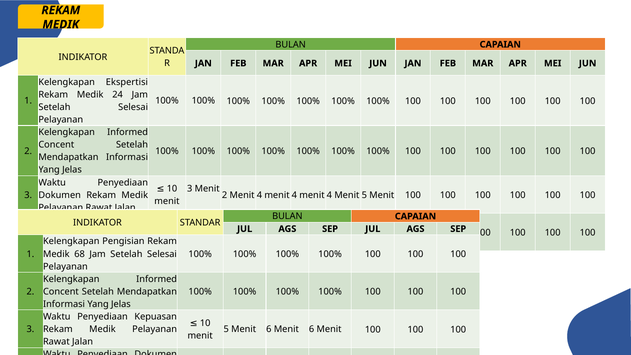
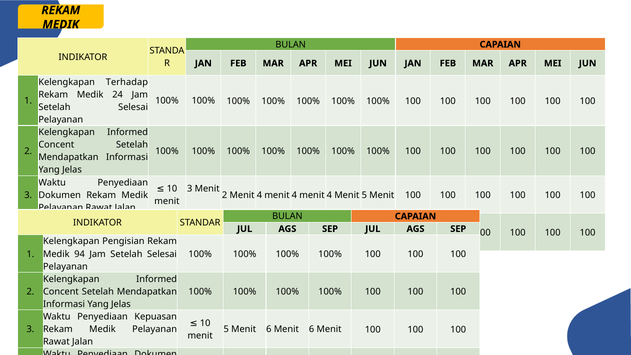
Ekspertisi: Ekspertisi -> Terhadap
68: 68 -> 94
